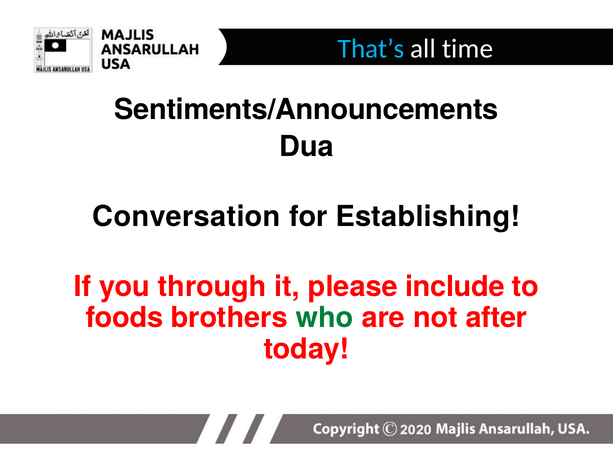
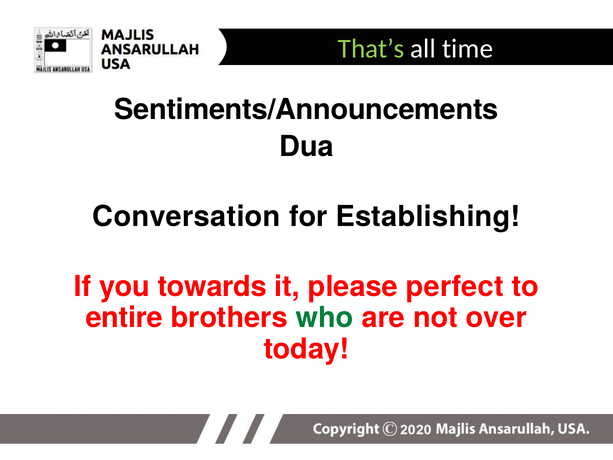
That’s colour: light blue -> light green
through: through -> towards
include: include -> perfect
foods: foods -> entire
after: after -> over
